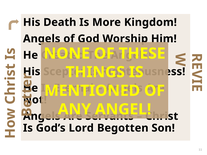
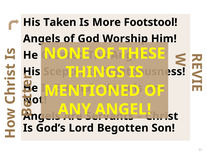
Death: Death -> Taken
Kingdom: Kingdom -> Footstool
